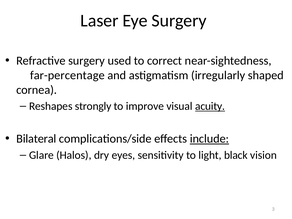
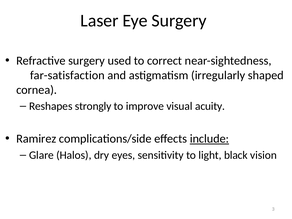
far-percentage: far-percentage -> far-satisfaction
acuity underline: present -> none
Bilateral: Bilateral -> Ramirez
